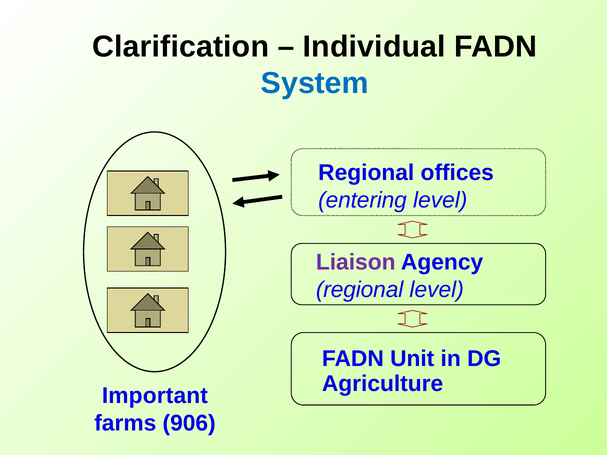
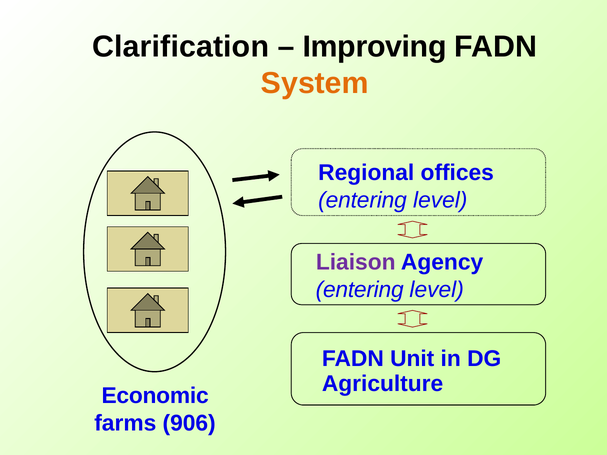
Individual: Individual -> Improving
System colour: blue -> orange
regional at (360, 290): regional -> entering
Important: Important -> Economic
